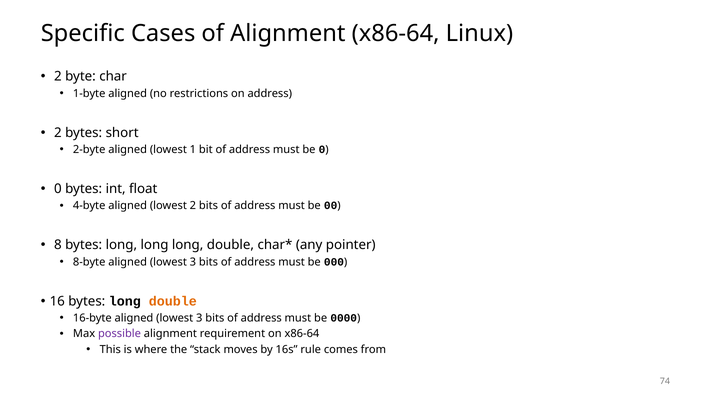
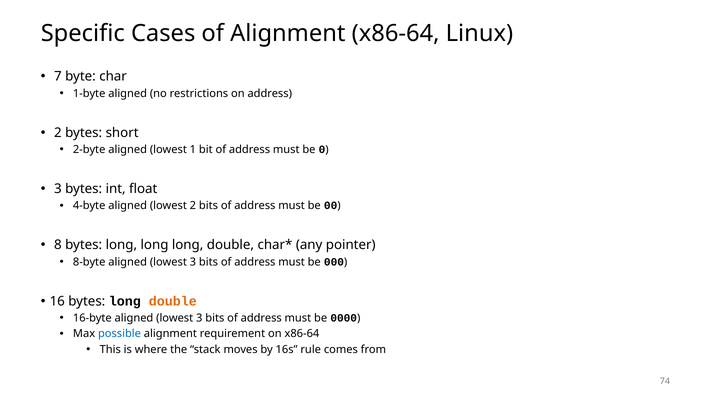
2 at (58, 76): 2 -> 7
0 at (58, 189): 0 -> 3
possible colour: purple -> blue
